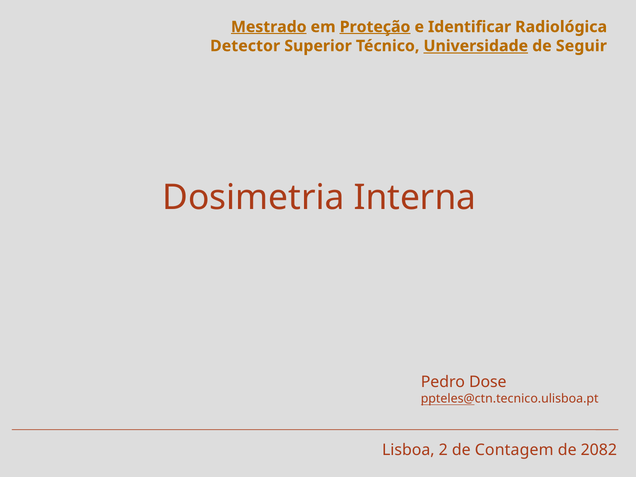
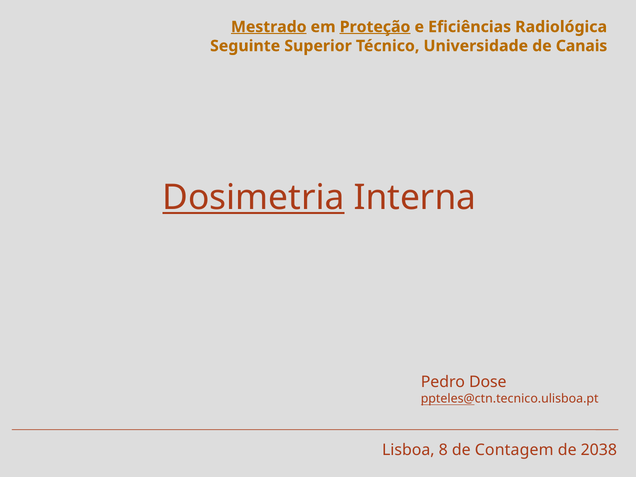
Identificar: Identificar -> Eficiências
Detector: Detector -> Seguinte
Universidade underline: present -> none
Seguir: Seguir -> Canais
Dosimetria underline: none -> present
2: 2 -> 8
2082: 2082 -> 2038
